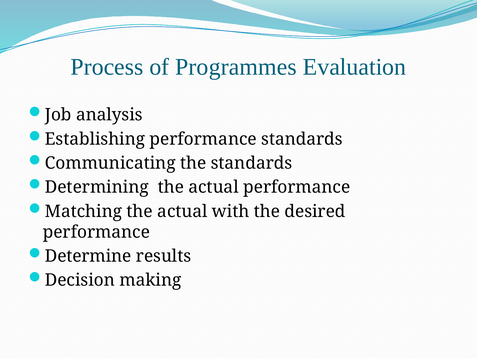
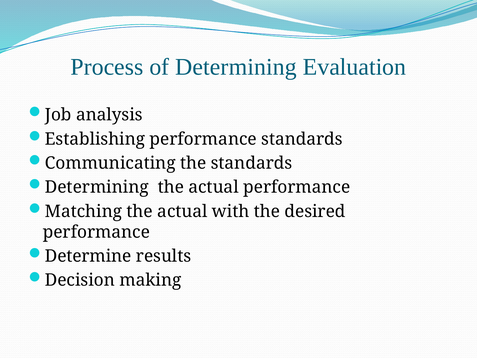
of Programmes: Programmes -> Determining
